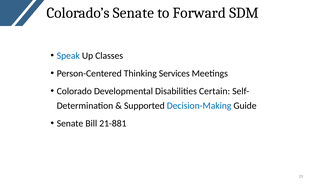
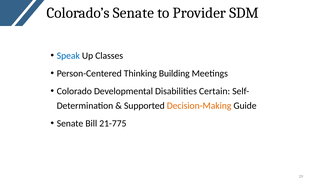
Forward: Forward -> Provider
Services: Services -> Building
Decision-Making colour: blue -> orange
21-881: 21-881 -> 21-775
